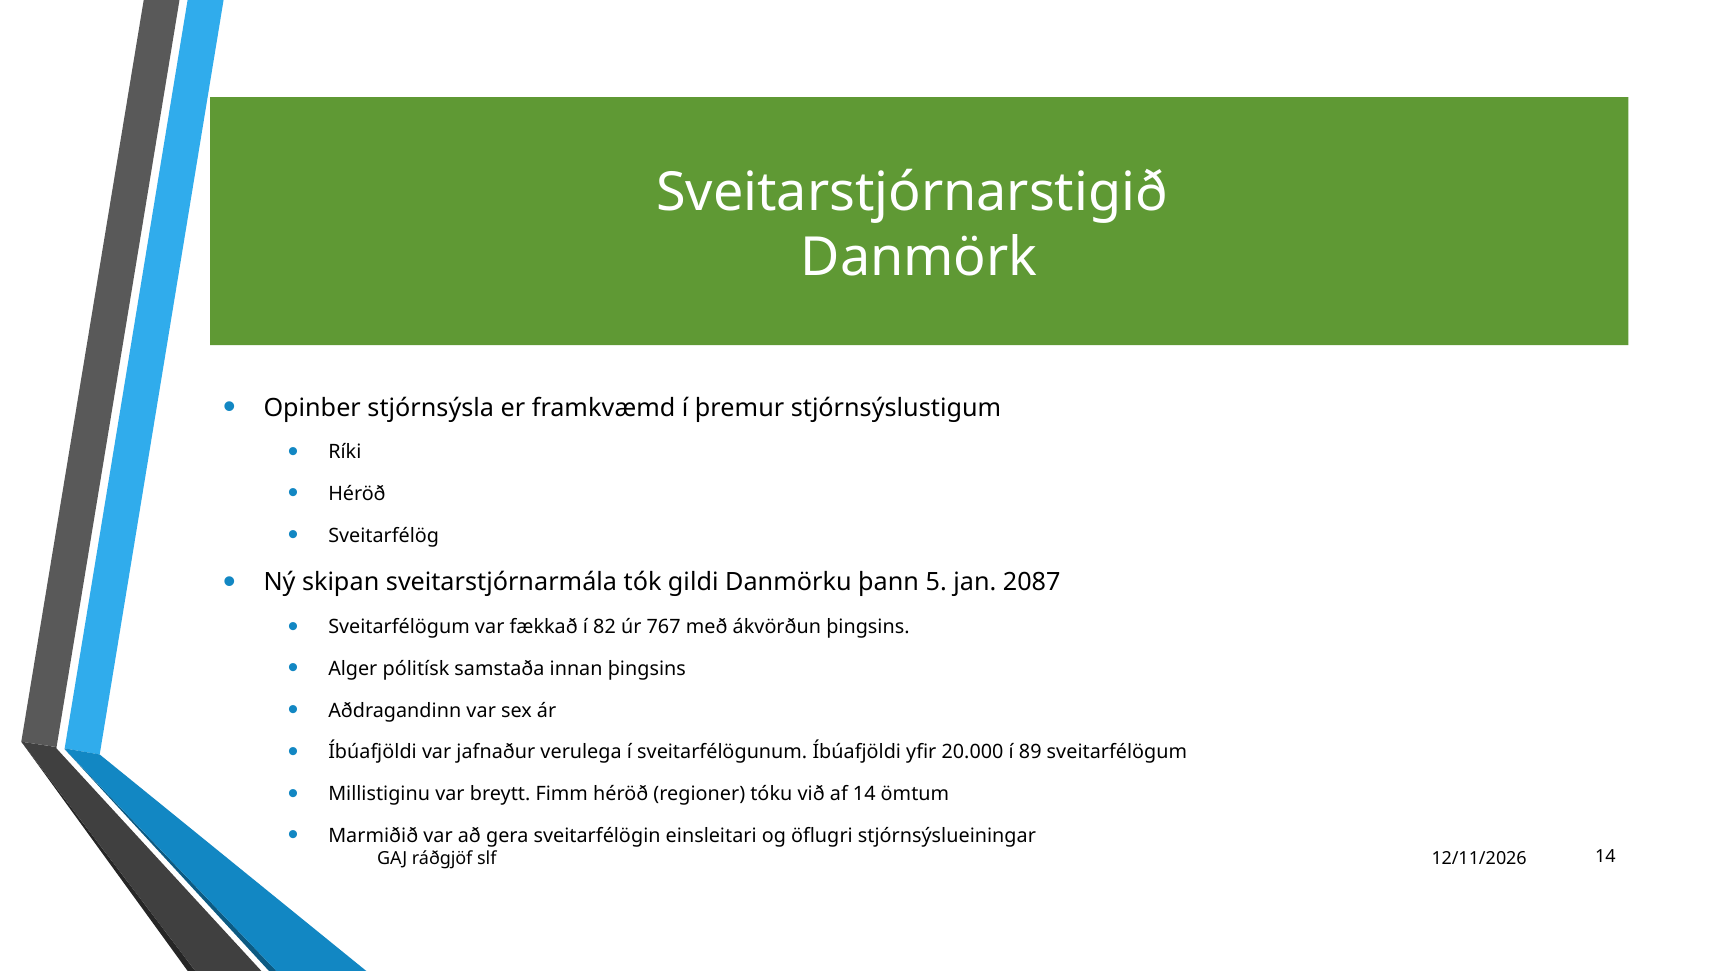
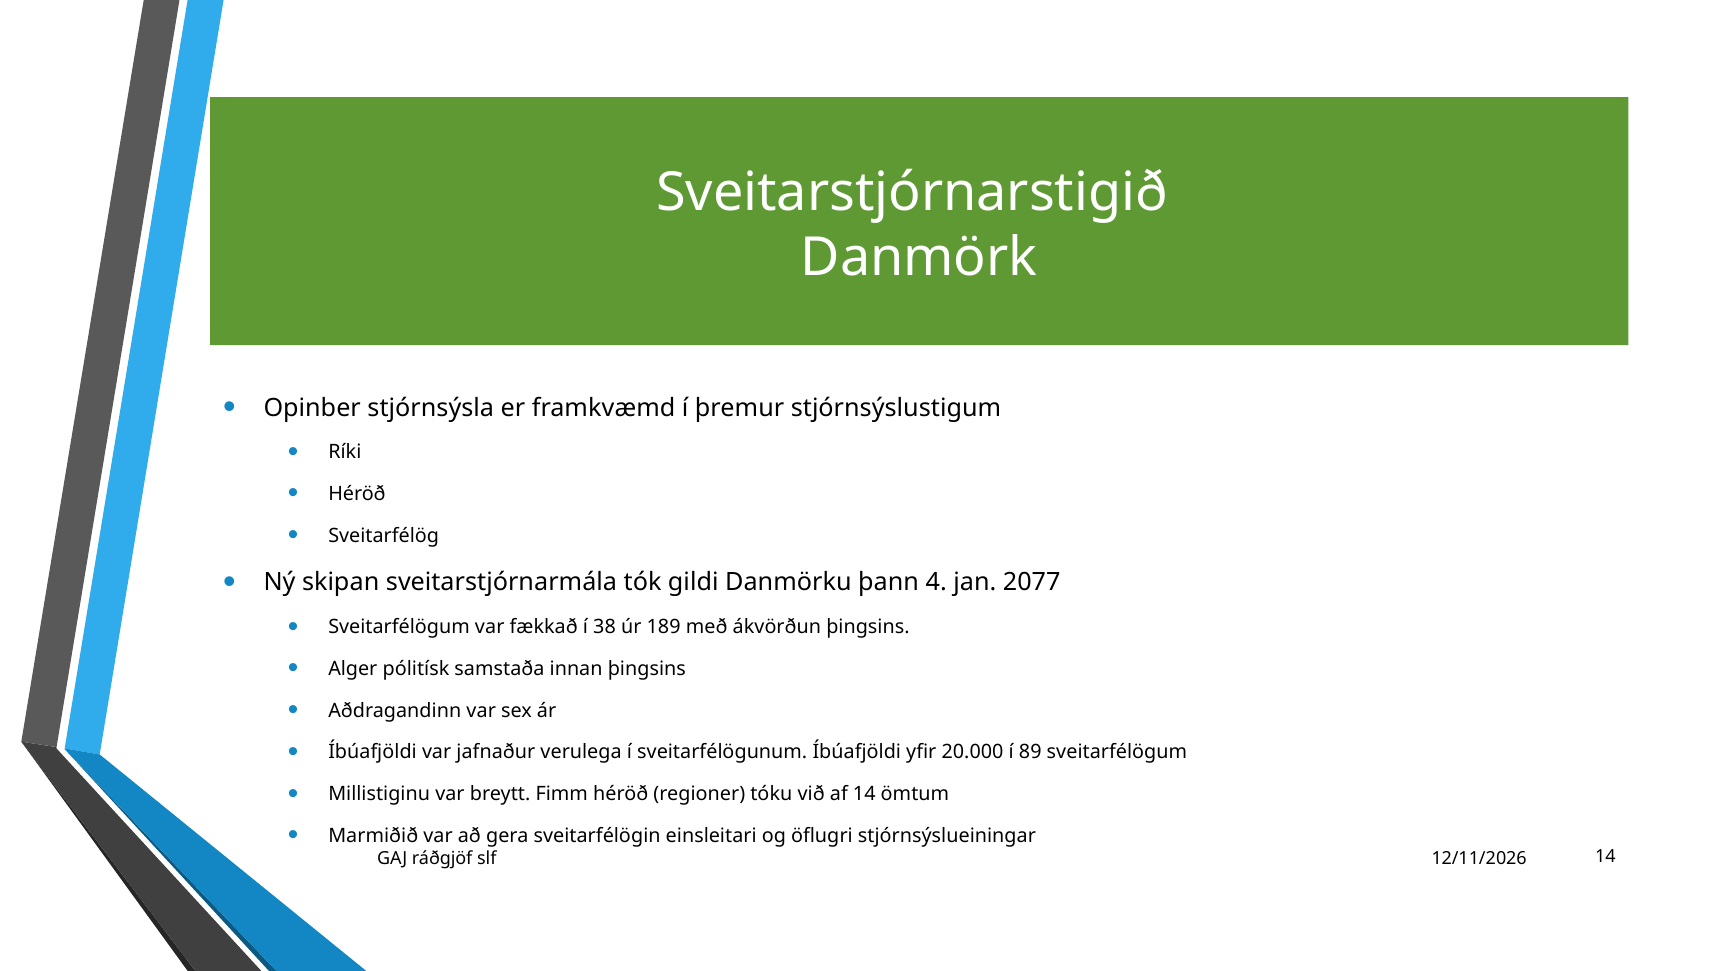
5: 5 -> 4
2087: 2087 -> 2077
82: 82 -> 38
767: 767 -> 189
